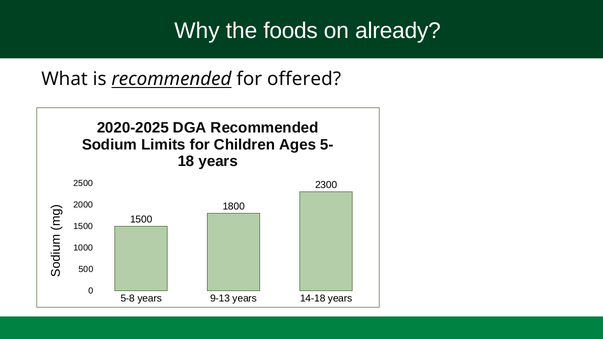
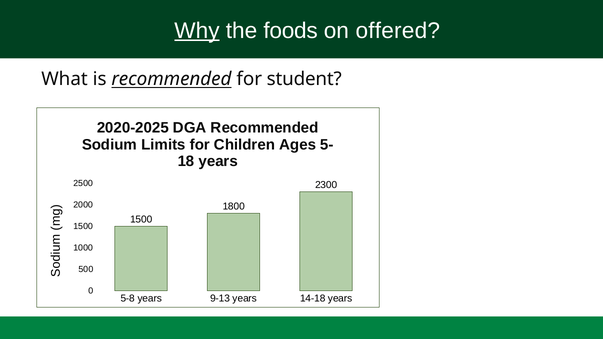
Why underline: none -> present
already: already -> offered
offered: offered -> student
